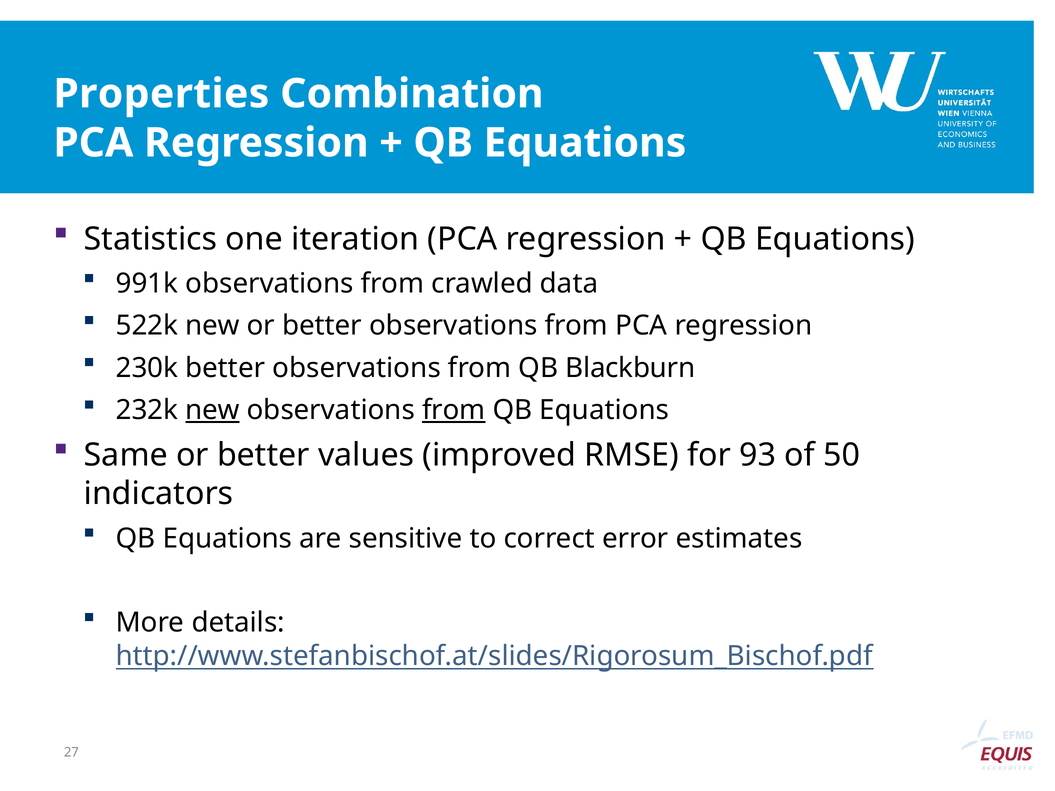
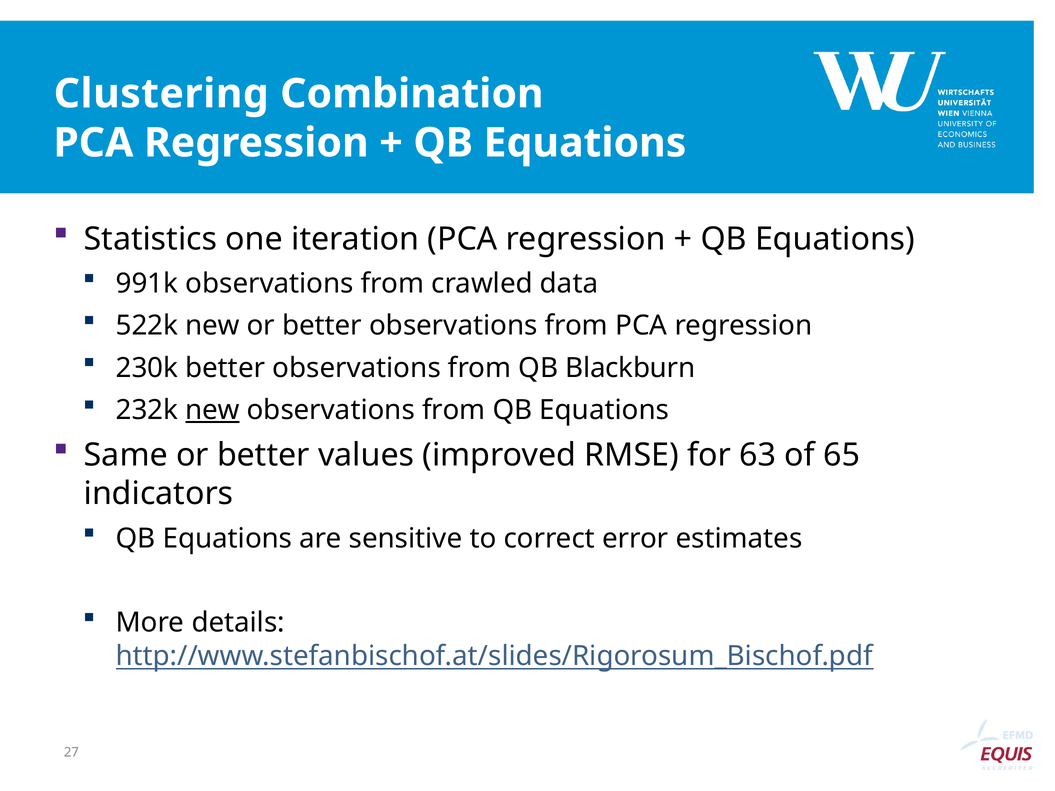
Properties: Properties -> Clustering
from at (454, 410) underline: present -> none
93: 93 -> 63
50: 50 -> 65
